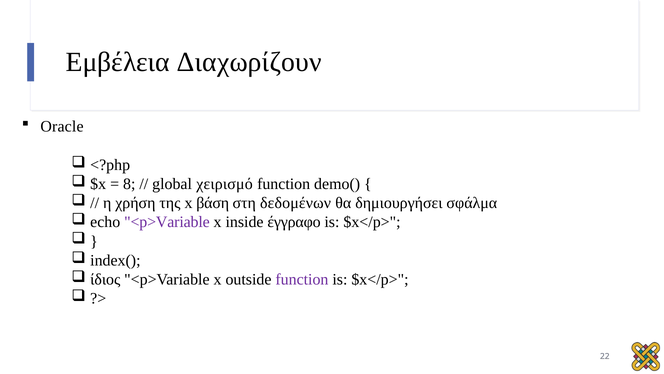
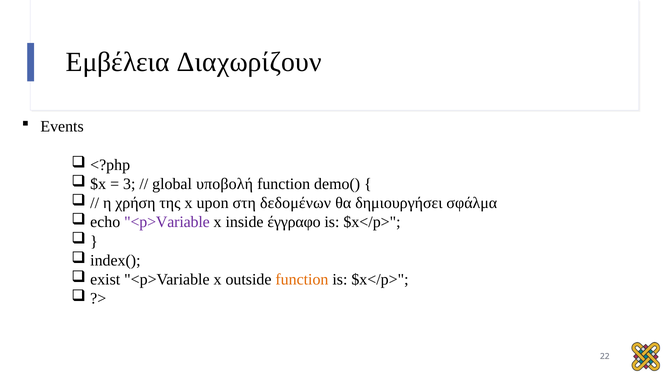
Oracle: Oracle -> Events
8: 8 -> 3
χειρισμό: χειρισμό -> υποβολή
βάση: βάση -> upon
ίδιος: ίδιος -> exist
function at (302, 279) colour: purple -> orange
